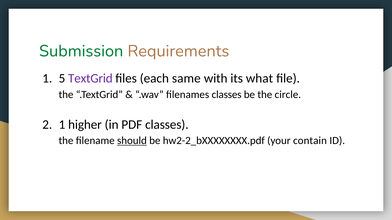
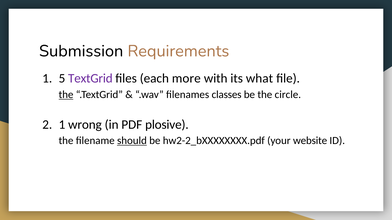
Submission colour: green -> black
same: same -> more
the at (66, 95) underline: none -> present
higher: higher -> wrong
PDF classes: classes -> plosive
contain: contain -> website
